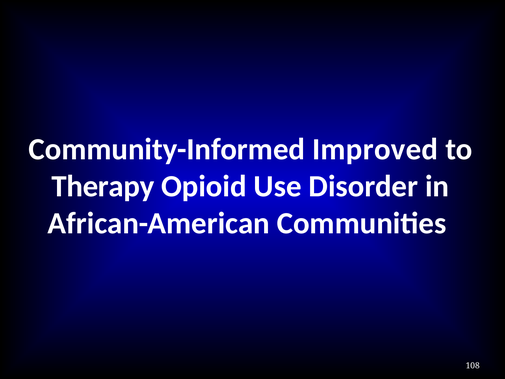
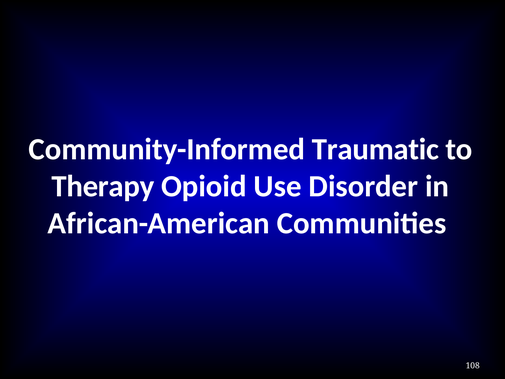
Improved: Improved -> Traumatic
